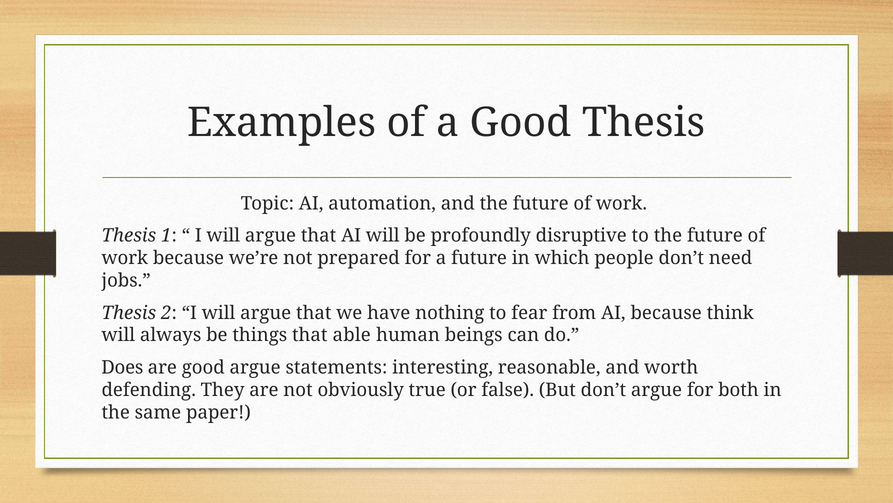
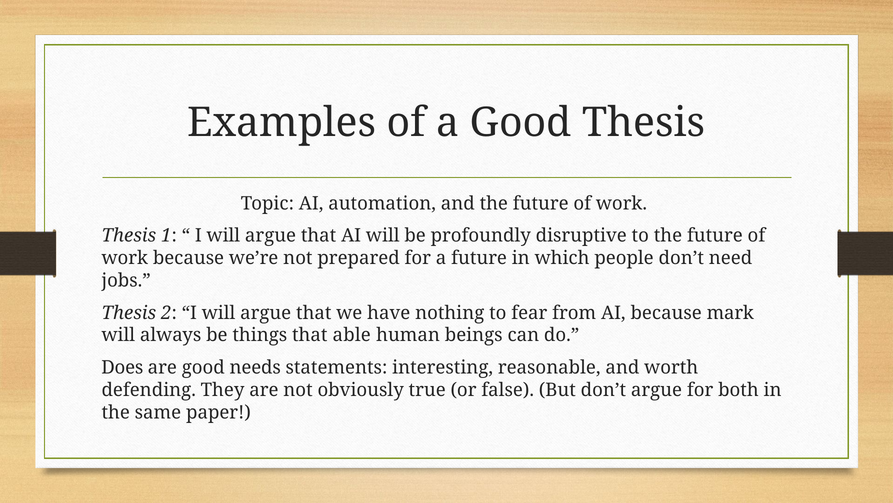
think: think -> mark
good argue: argue -> needs
